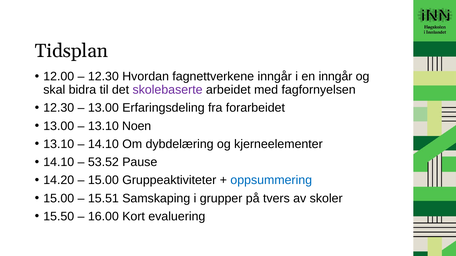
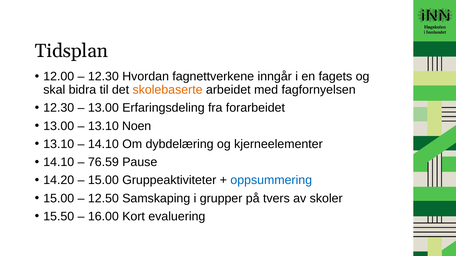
en inngår: inngår -> fagets
skolebaserte colour: purple -> orange
53.52: 53.52 -> 76.59
15.51: 15.51 -> 12.50
